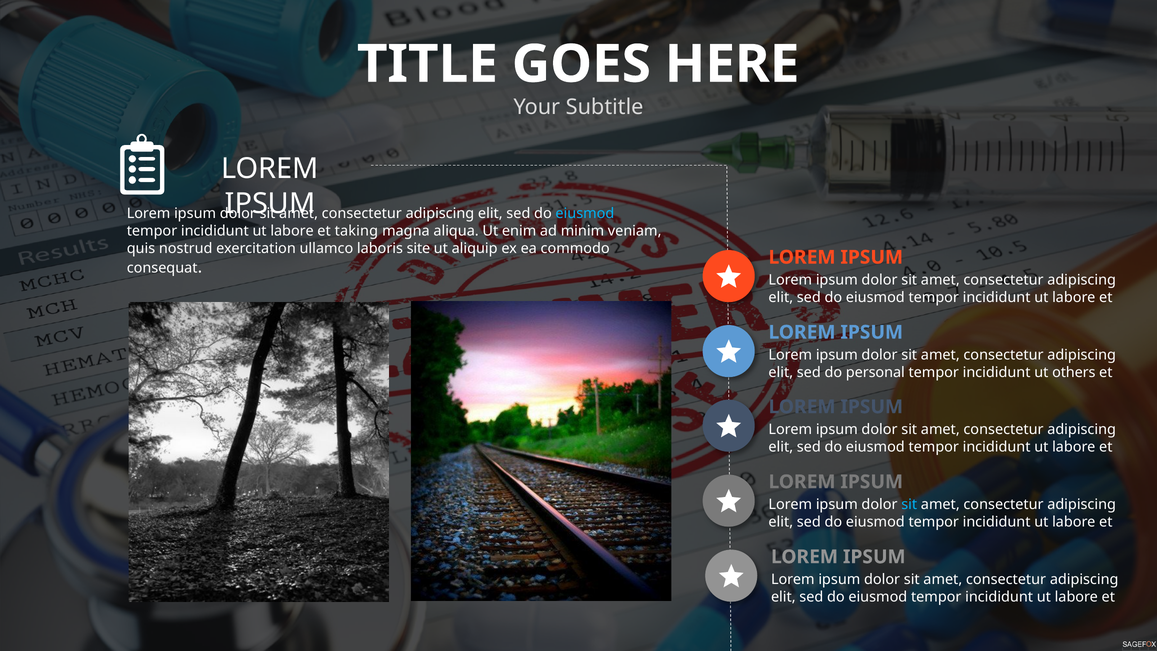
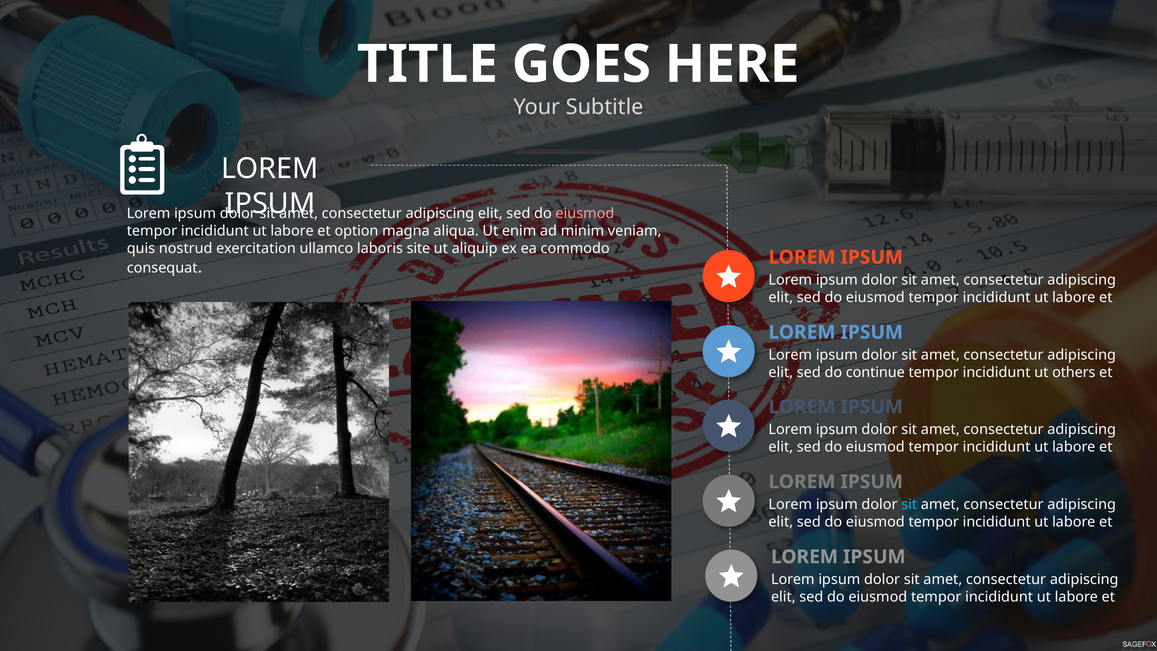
eiusmod at (585, 213) colour: light blue -> pink
taking: taking -> option
personal: personal -> continue
